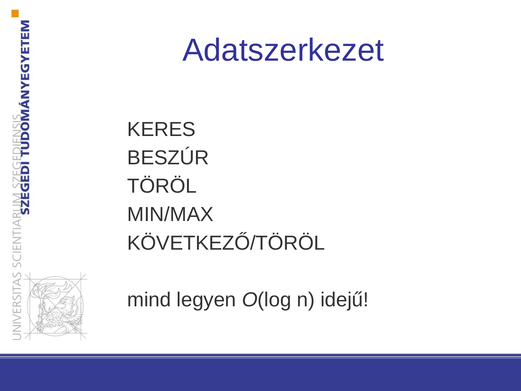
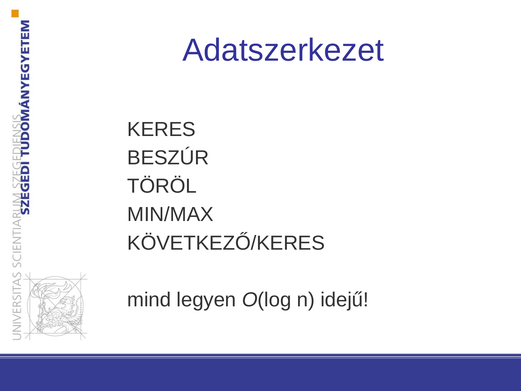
KÖVETKEZŐ/TÖRÖL: KÖVETKEZŐ/TÖRÖL -> KÖVETKEZŐ/KERES
